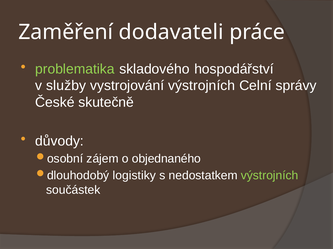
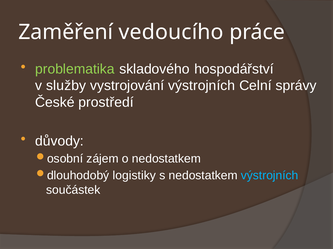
dodavateli: dodavateli -> vedoucího
skutečně: skutečně -> prostředí
o objednaného: objednaného -> nedostatkem
výstrojních at (270, 176) colour: light green -> light blue
